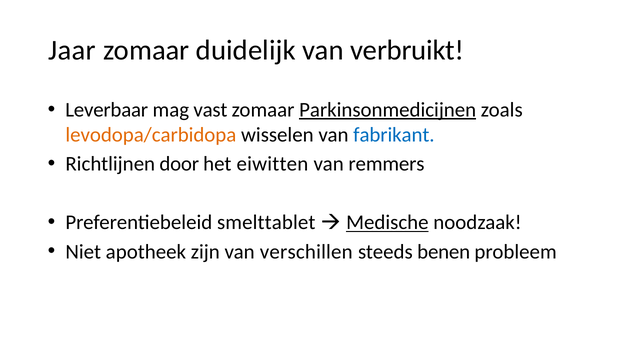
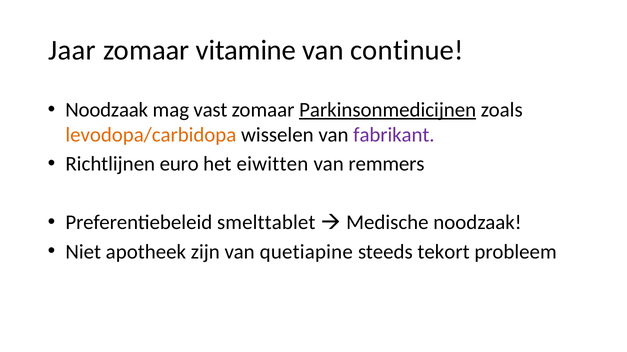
duidelijk: duidelijk -> vitamine
verbruikt: verbruikt -> continue
Leverbaar at (107, 110): Leverbaar -> Noodzaak
fabrikant colour: blue -> purple
door: door -> euro
Medische underline: present -> none
verschillen: verschillen -> quetiapine
benen: benen -> tekort
